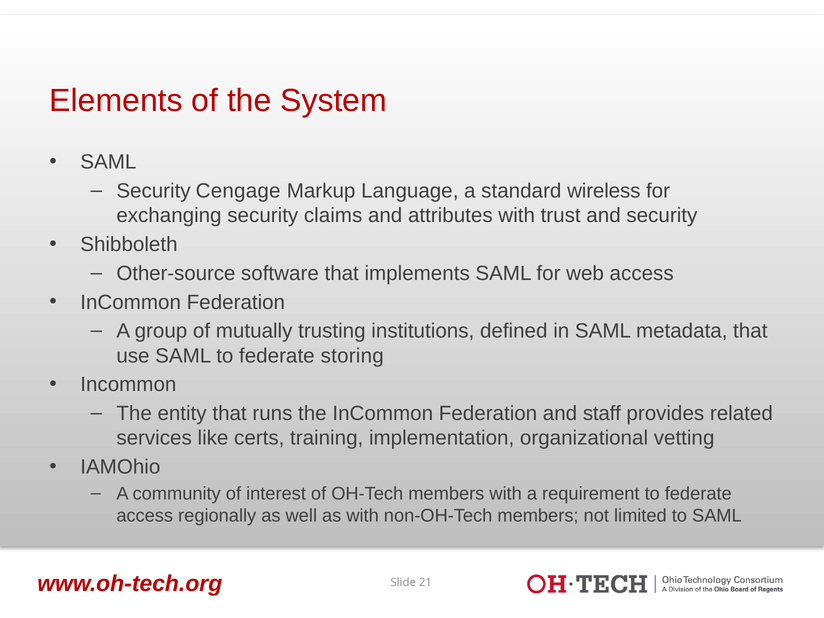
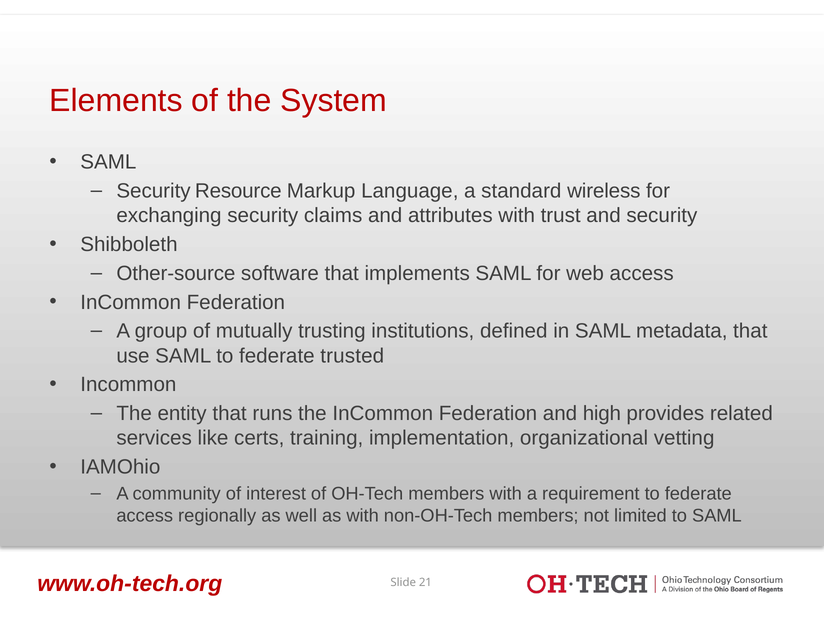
Cengage: Cengage -> Resource
storing: storing -> trusted
staff: staff -> high
